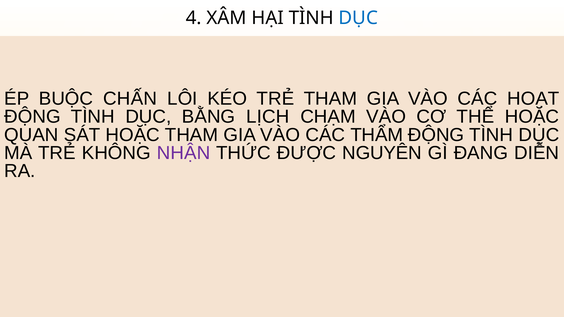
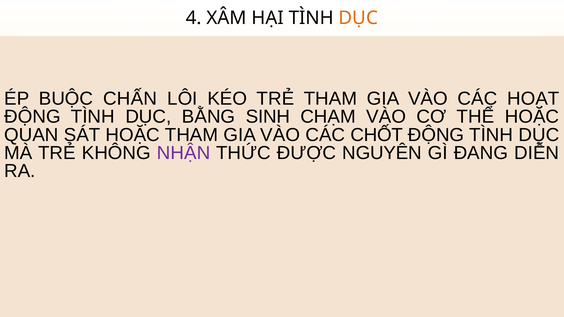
DỤC at (358, 18) colour: blue -> orange
LỊCH: LỊCH -> SINH
THẨM: THẨM -> CHỐT
